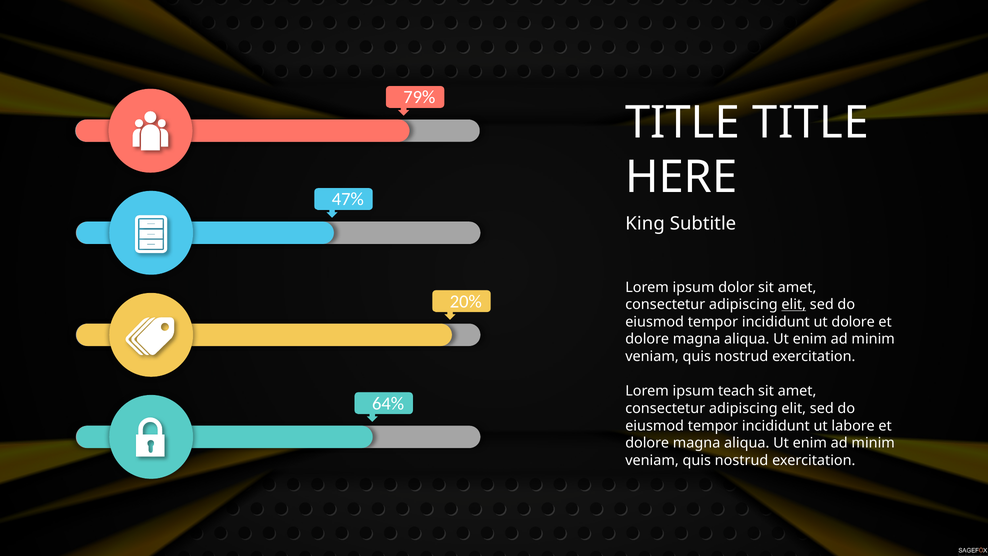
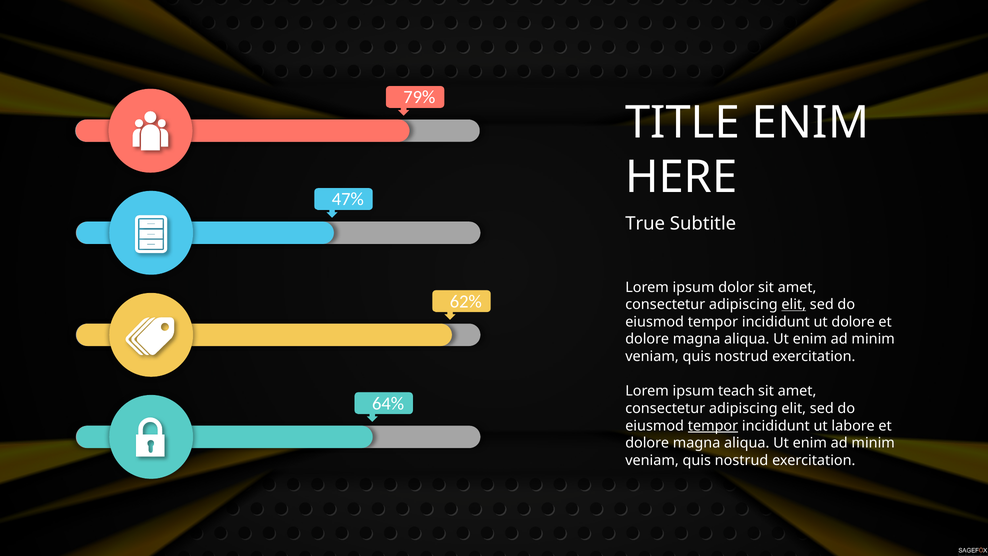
TITLE TITLE: TITLE -> ENIM
King: King -> True
20%: 20% -> 62%
tempor at (713, 426) underline: none -> present
